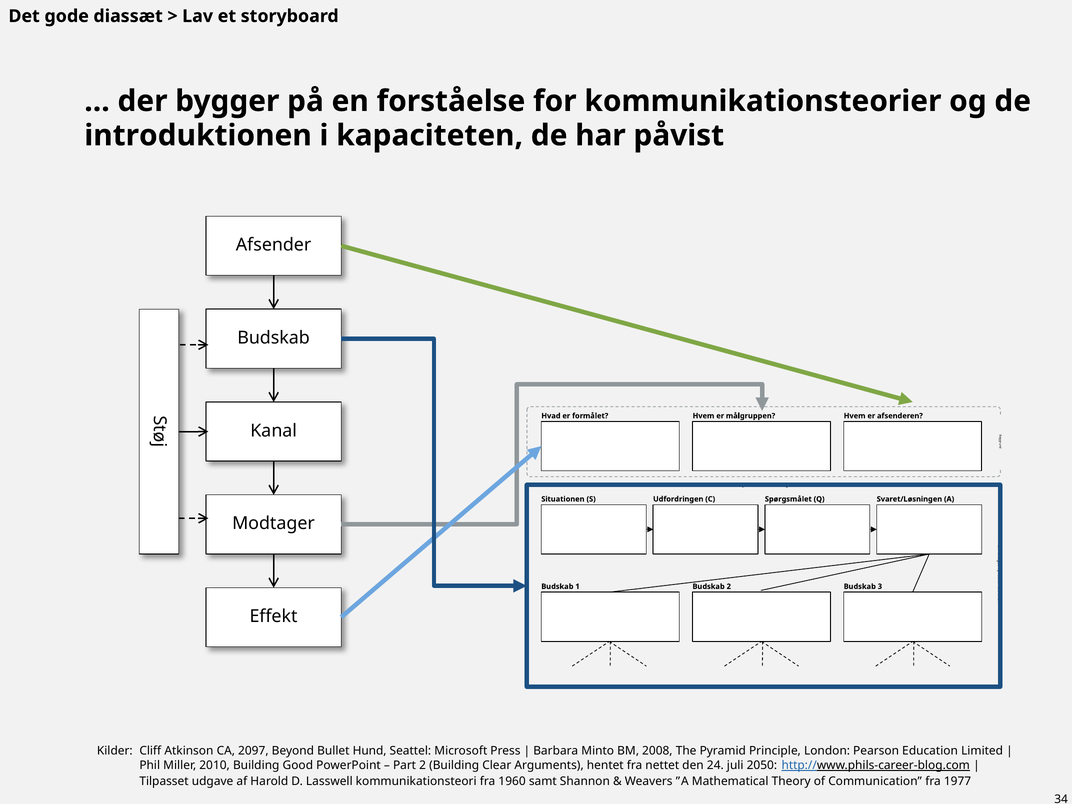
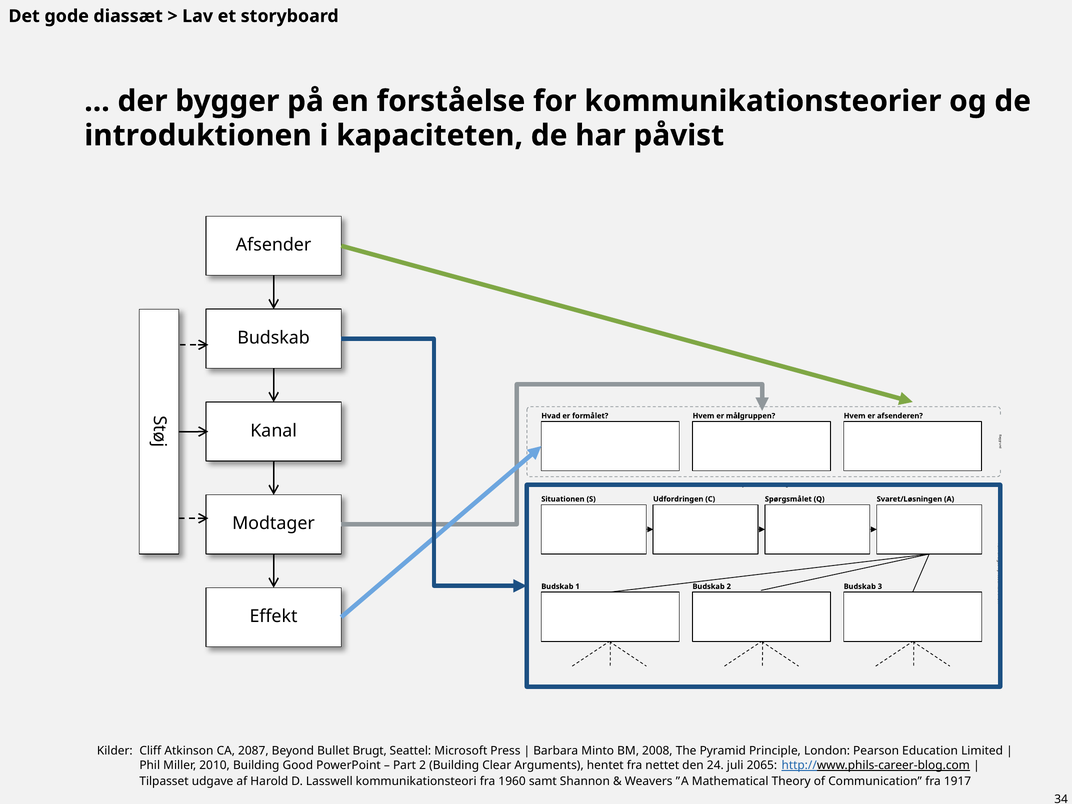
2097: 2097 -> 2087
Hund: Hund -> Brugt
2050: 2050 -> 2065
1977: 1977 -> 1917
